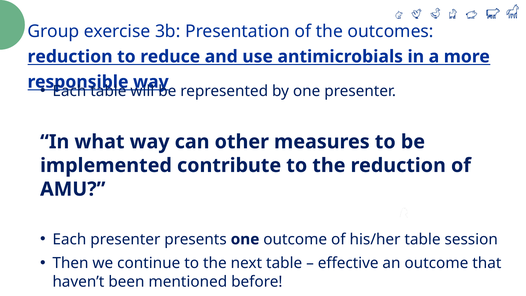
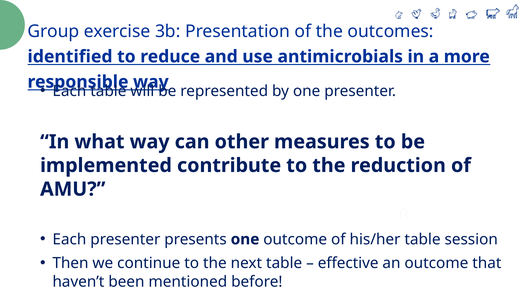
reduction at (70, 57): reduction -> identified
